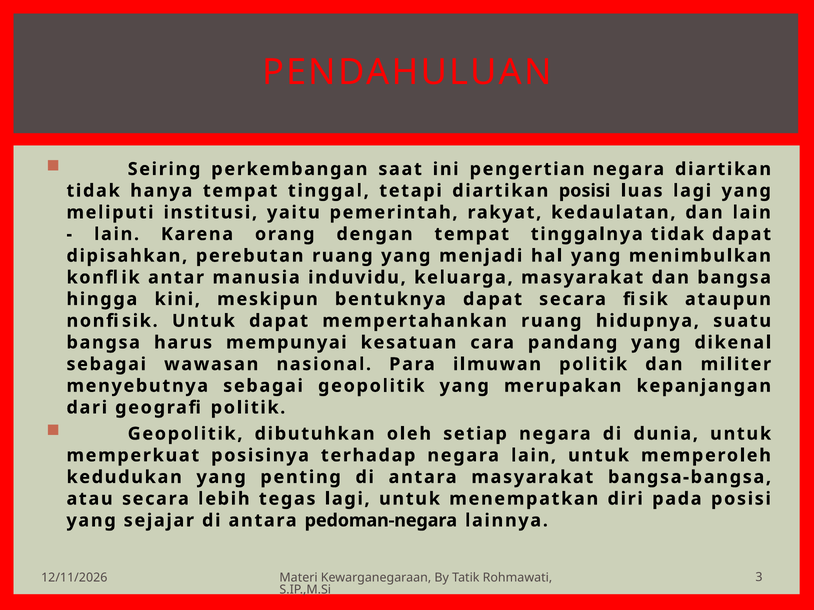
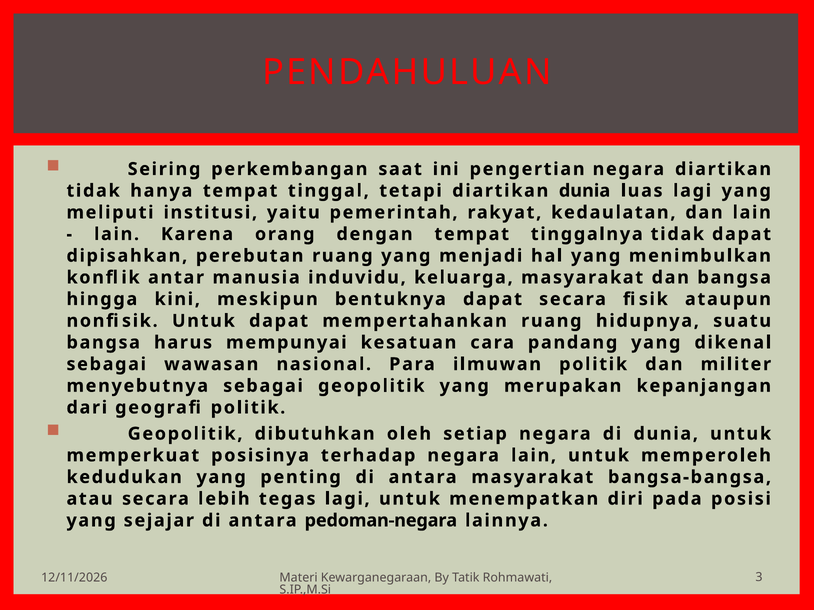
diartikan posisi: posisi -> dunia
